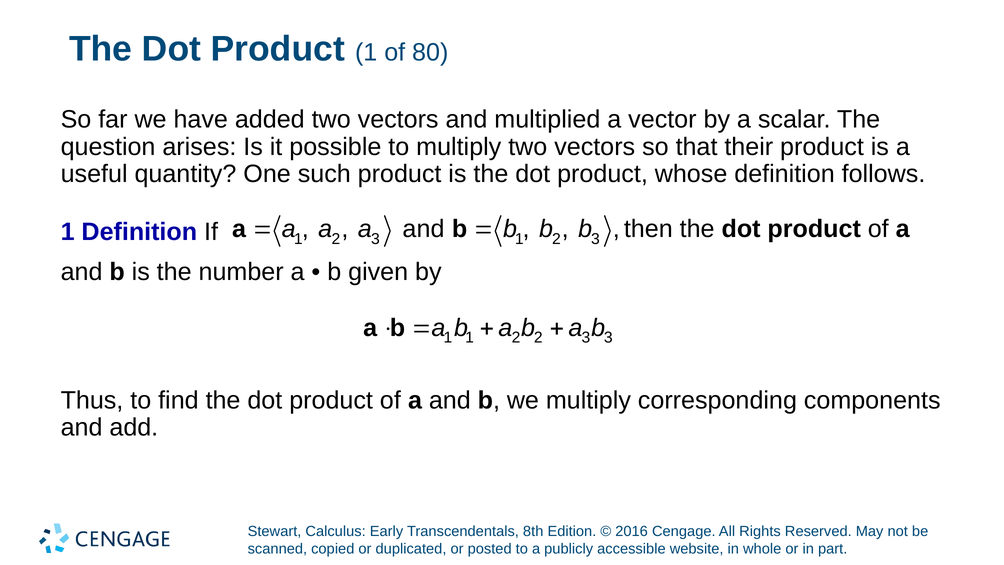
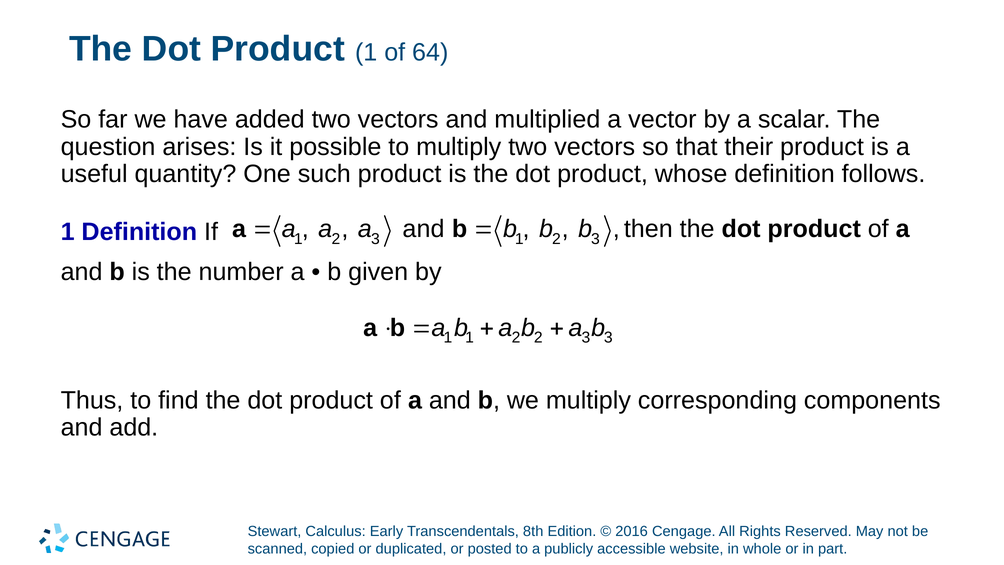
80: 80 -> 64
